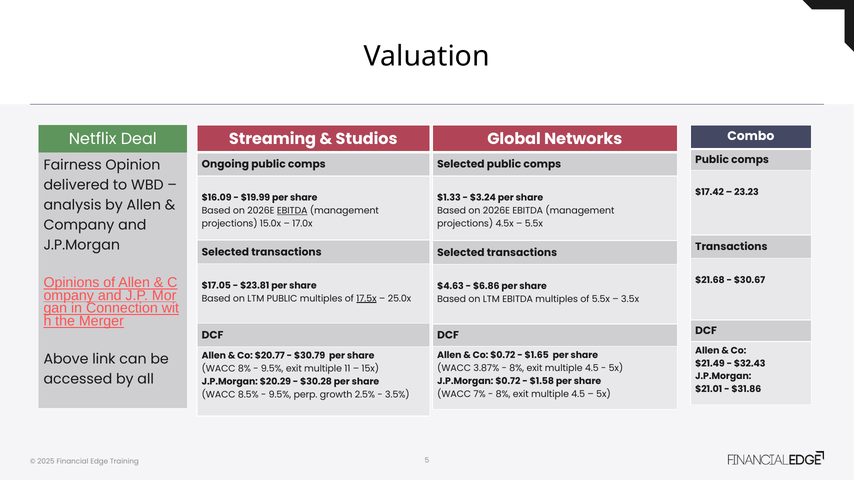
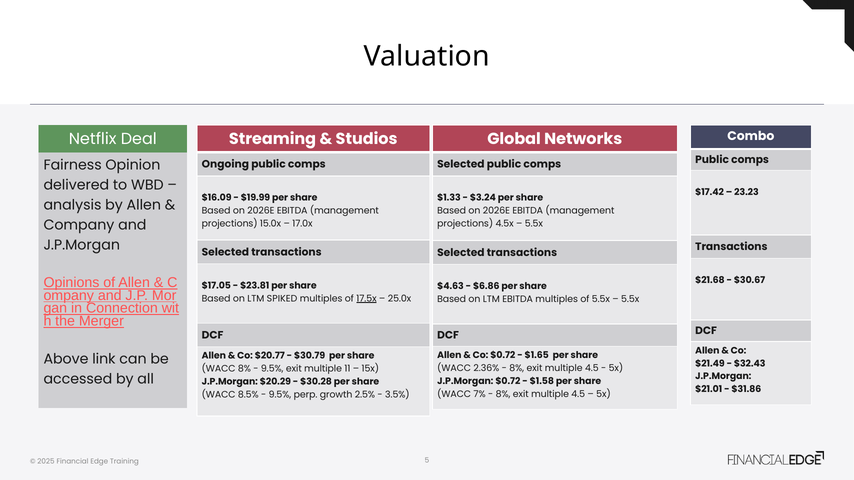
EBITDA at (292, 211) underline: present -> none
LTM PUBLIC: PUBLIC -> SPIKED
3.5x at (630, 299): 3.5x -> 5.5x
3.87%: 3.87% -> 2.36%
